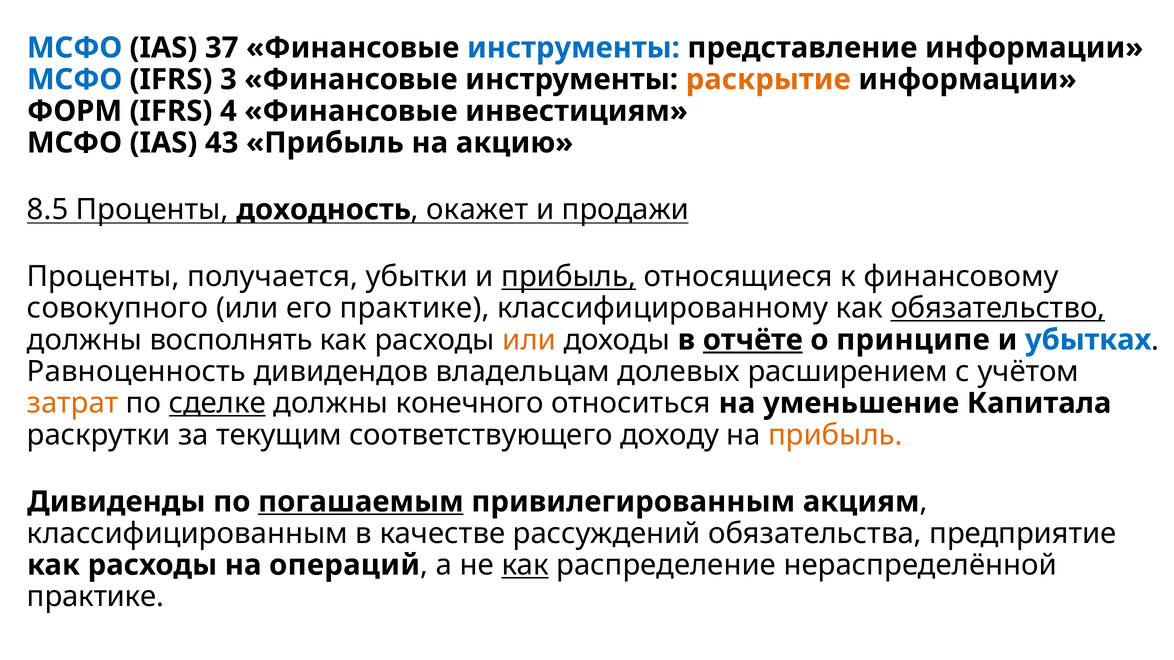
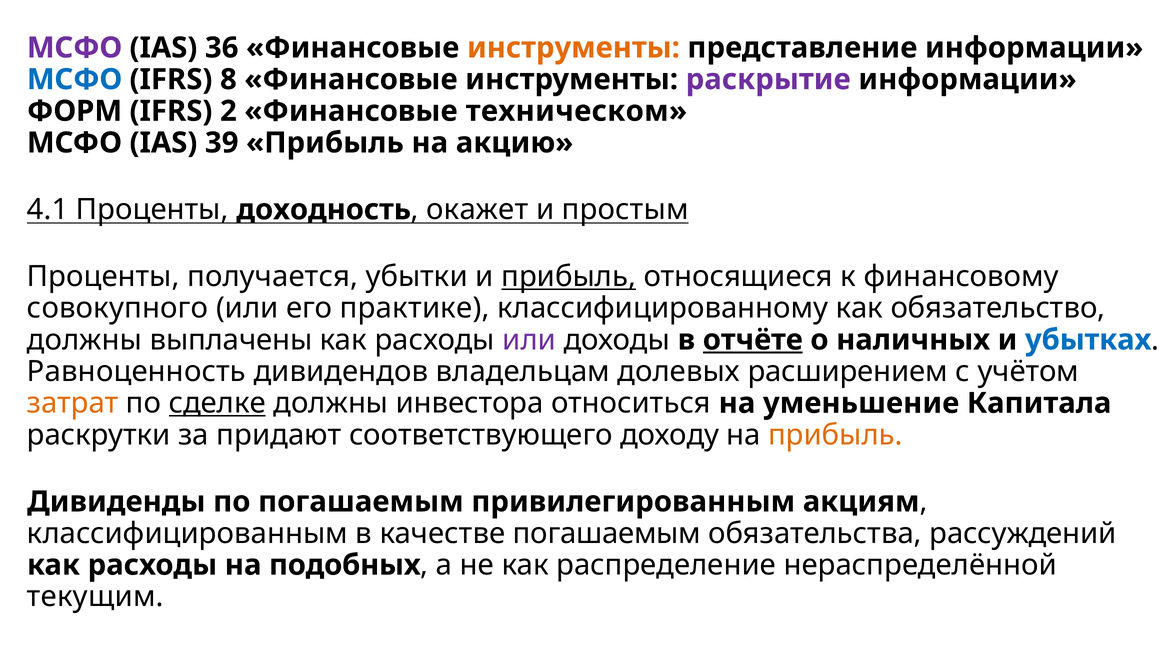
МСФО at (75, 48) colour: blue -> purple
37: 37 -> 36
инструменты at (573, 48) colour: blue -> orange
3: 3 -> 8
раскрытие colour: orange -> purple
4: 4 -> 2
инвестициям: инвестициям -> техническом
43: 43 -> 39
8.5: 8.5 -> 4.1
продажи: продажи -> простым
обязательство underline: present -> none
восполнять: восполнять -> выплачены
или at (529, 340) colour: orange -> purple
принципе: принципе -> наличных
конечного: конечного -> инвестора
текущим: текущим -> придают
погашаемым at (361, 502) underline: present -> none
качестве рассуждений: рассуждений -> погашаемым
предприятие: предприятие -> рассуждений
операций: операций -> подобных
как at (525, 565) underline: present -> none
практике at (96, 597): практике -> текущим
